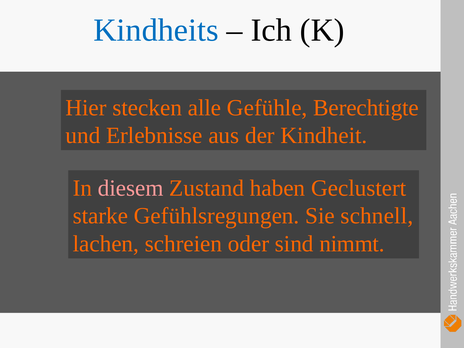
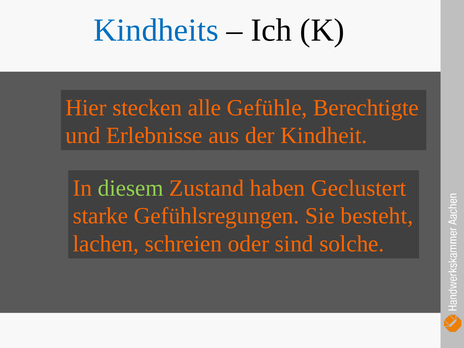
diesem colour: pink -> light green
schnell: schnell -> besteht
nimmt: nimmt -> solche
